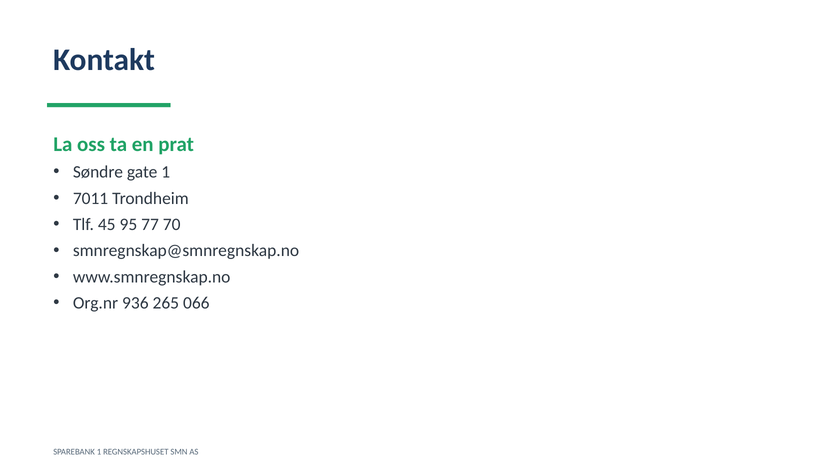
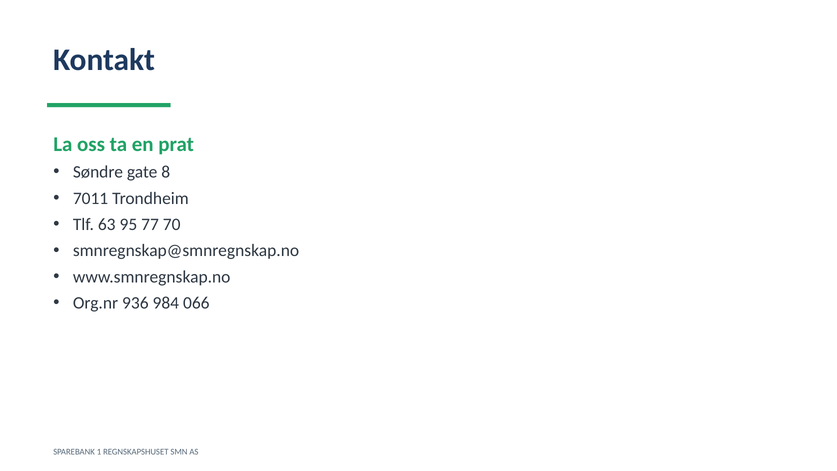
gate 1: 1 -> 8
45: 45 -> 63
265: 265 -> 984
